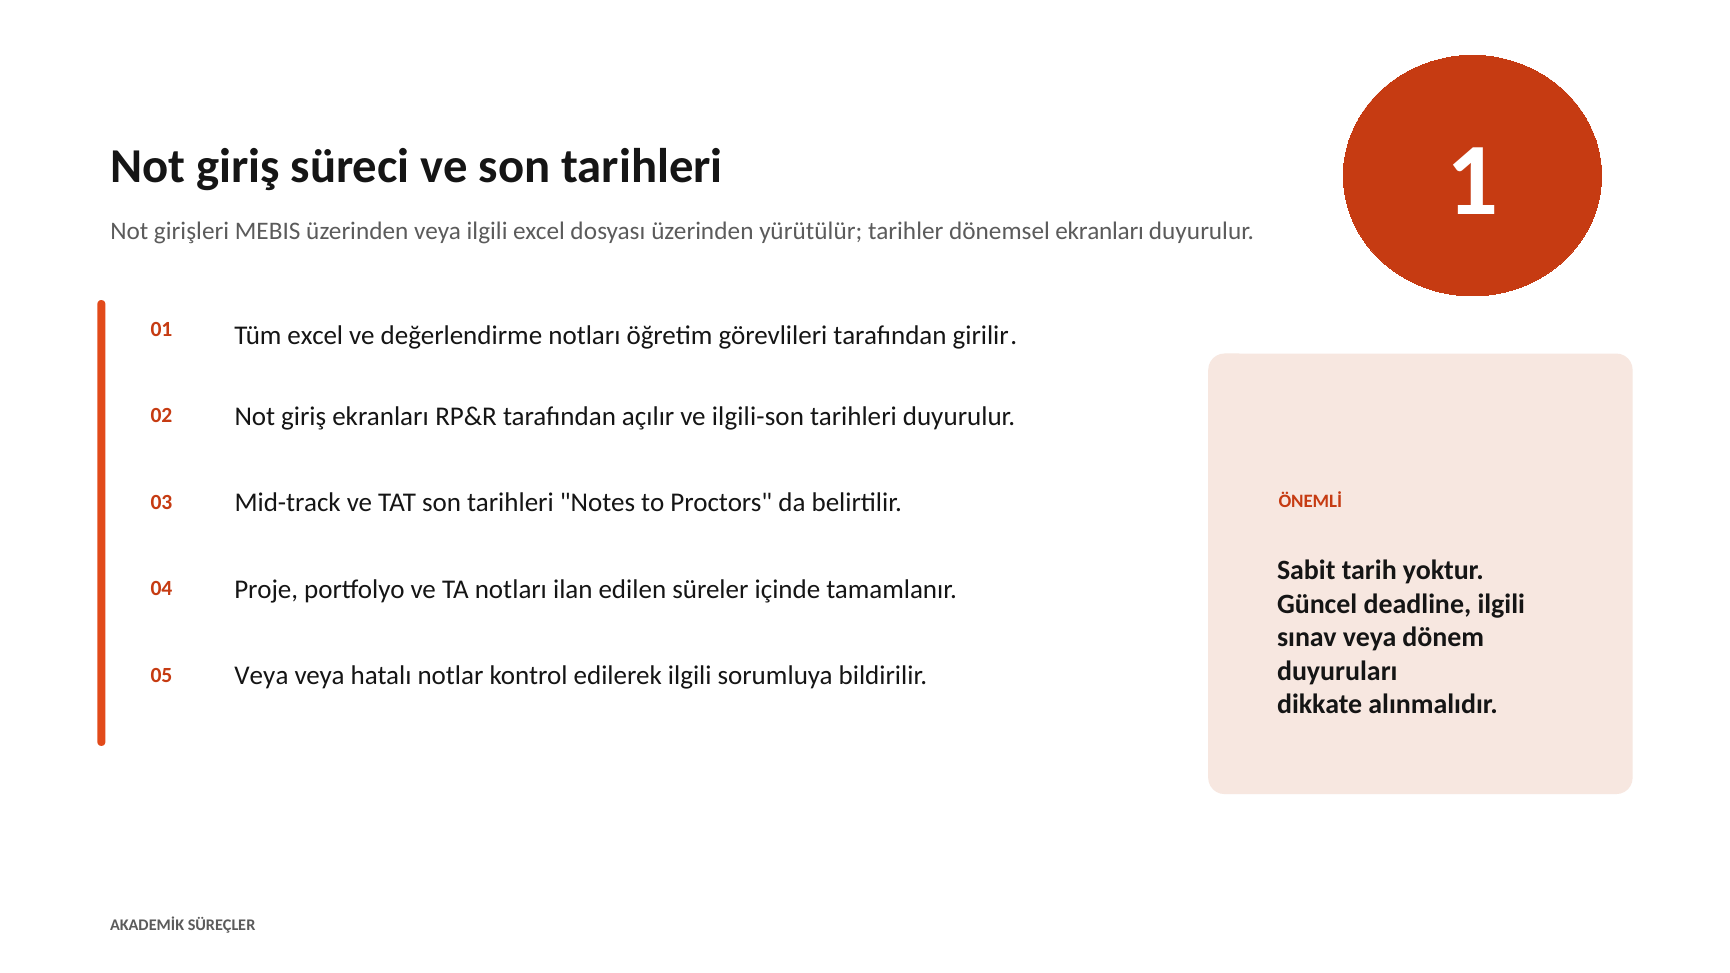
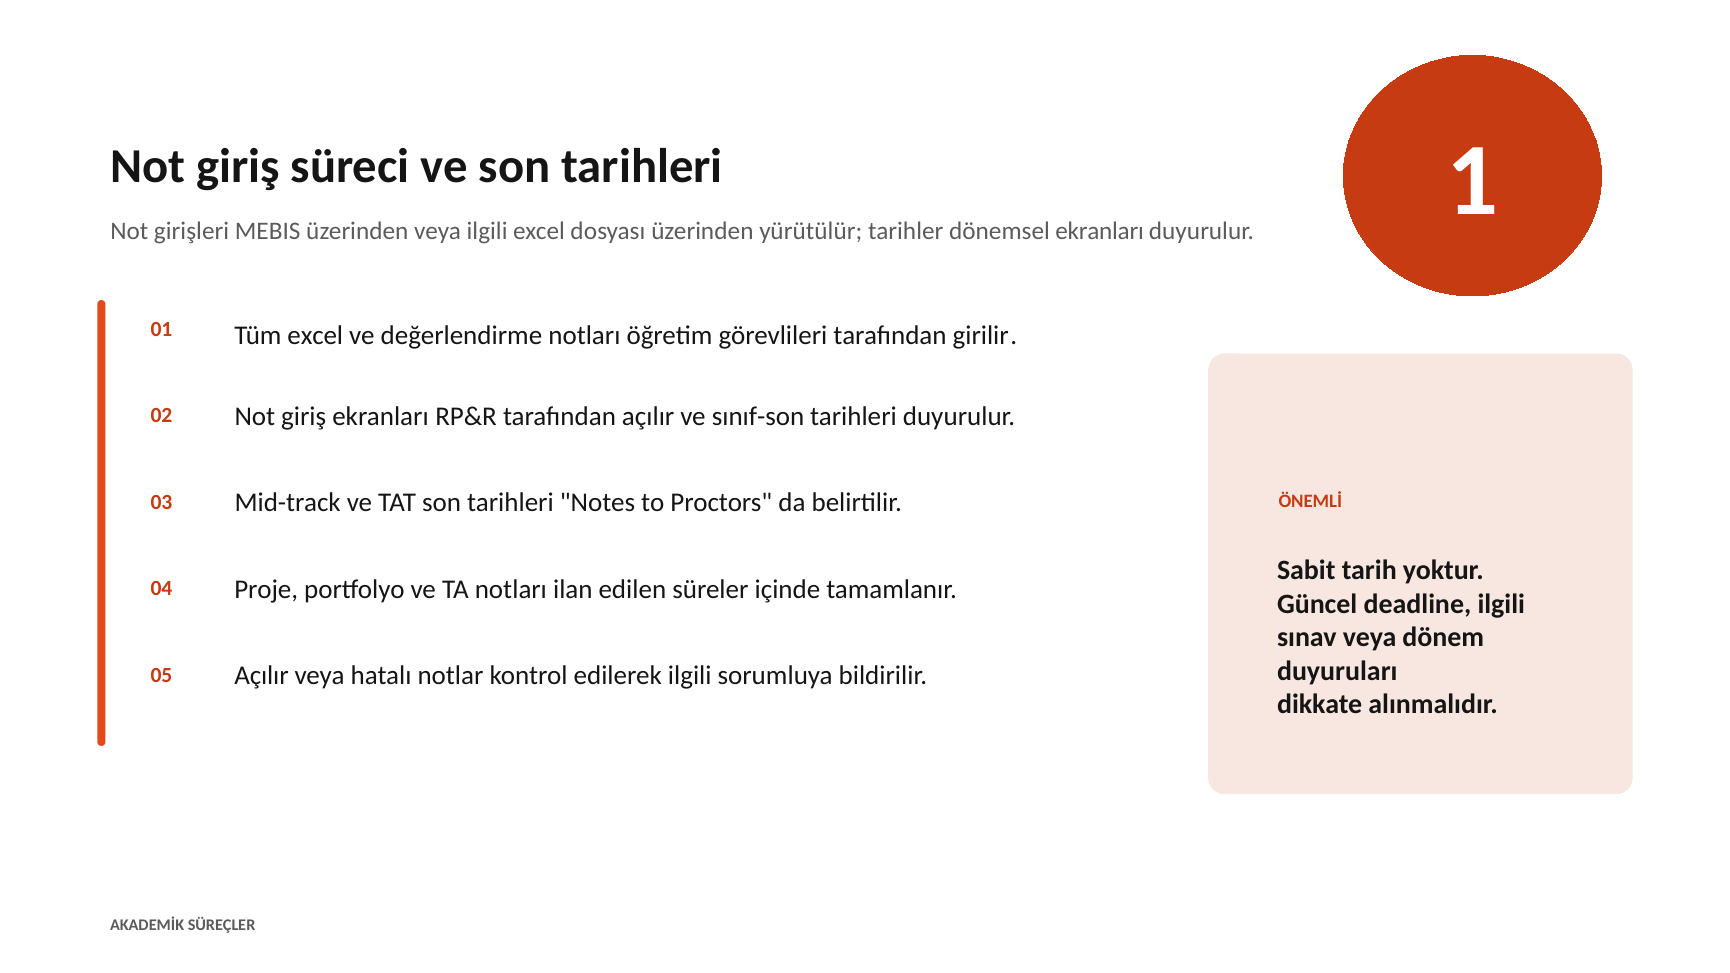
ilgili-son: ilgili-son -> sınıf-son
05 Veya: Veya -> Açılır
